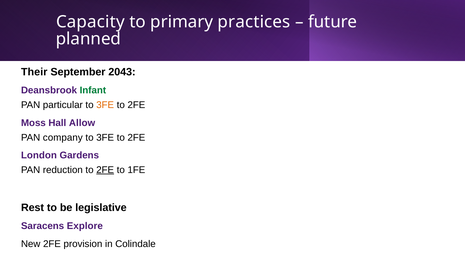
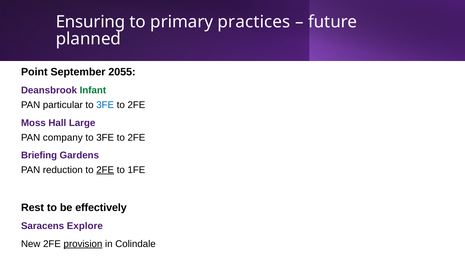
Capacity: Capacity -> Ensuring
Their: Their -> Point
2043: 2043 -> 2055
3FE at (105, 105) colour: orange -> blue
Allow: Allow -> Large
London: London -> Briefing
legislative: legislative -> effectively
provision underline: none -> present
